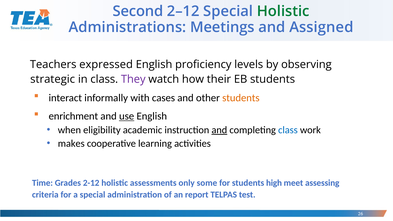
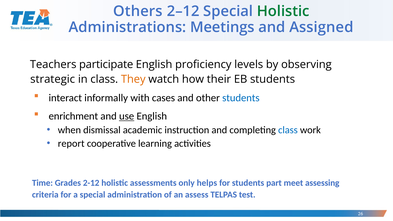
Second: Second -> Others
expressed: expressed -> participate
They colour: purple -> orange
students at (241, 98) colour: orange -> blue
eligibility: eligibility -> dismissal
and at (219, 130) underline: present -> none
makes: makes -> report
some: some -> helps
high: high -> part
report: report -> assess
